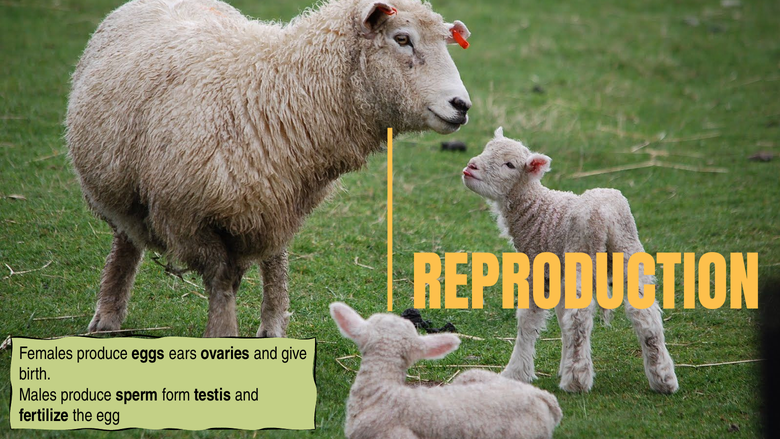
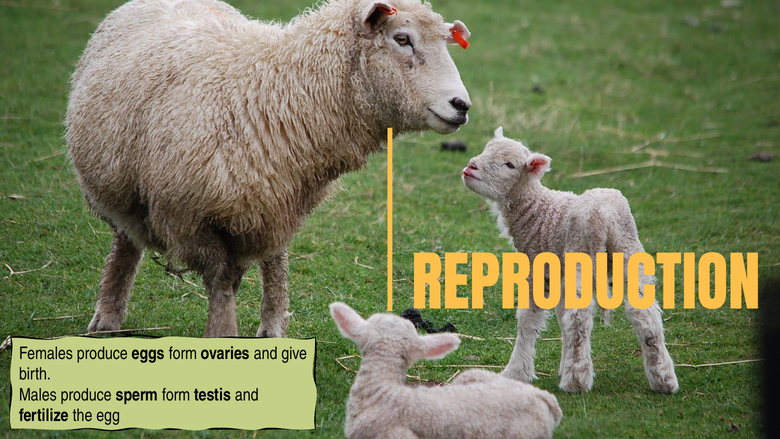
eggs ears: ears -> form
